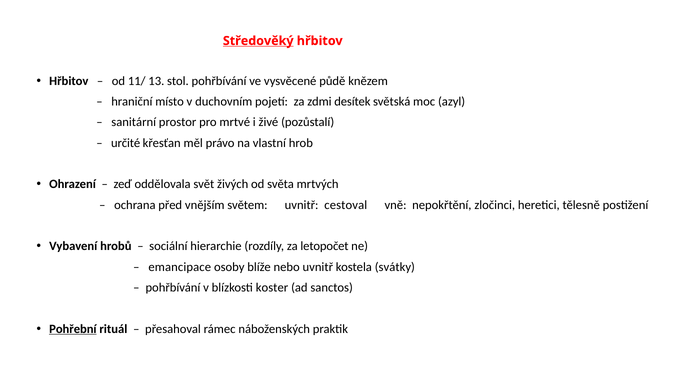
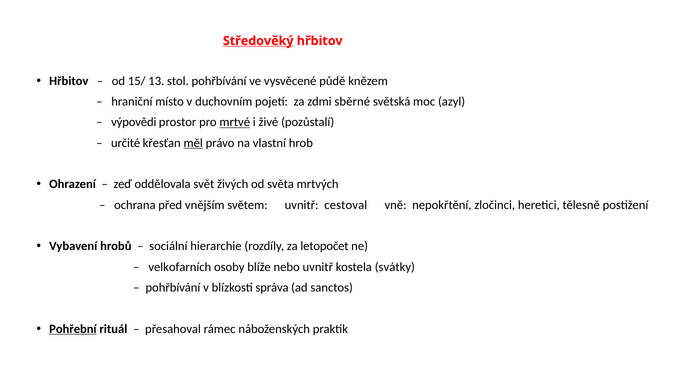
11/: 11/ -> 15/
desítek: desítek -> sběrné
sanitární: sanitární -> výpovědi
mrtvé underline: none -> present
měl underline: none -> present
emancipace: emancipace -> velkofarních
koster: koster -> správa
